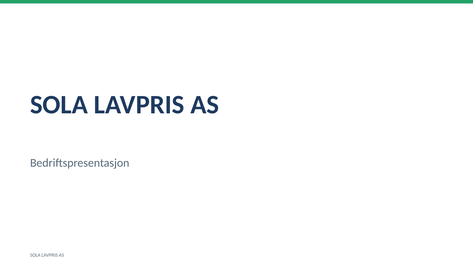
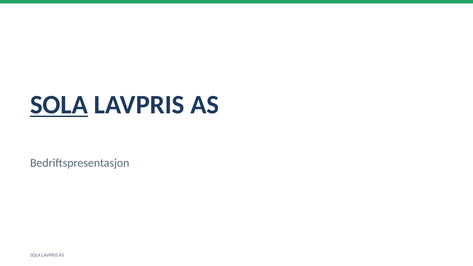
SOLA at (59, 105) underline: none -> present
